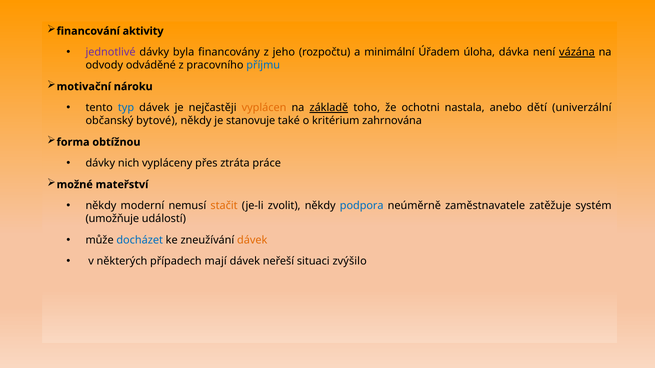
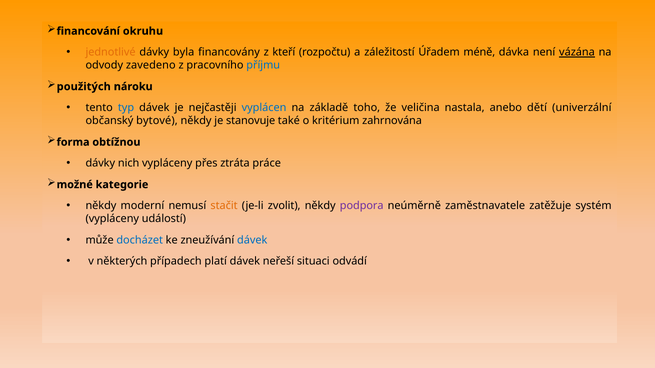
aktivity: aktivity -> okruhu
jednotlivé colour: purple -> orange
jeho: jeho -> kteří
minimální: minimální -> záležitostí
úloha: úloha -> méně
odváděné: odváděné -> zavedeno
motivační: motivační -> použitých
vyplácen colour: orange -> blue
základě underline: present -> none
ochotni: ochotni -> veličina
mateřství: mateřství -> kategorie
podpora colour: blue -> purple
umožňuje at (112, 219): umožňuje -> vypláceny
dávek at (252, 240) colour: orange -> blue
mají: mají -> platí
zvýšilo: zvýšilo -> odvádí
